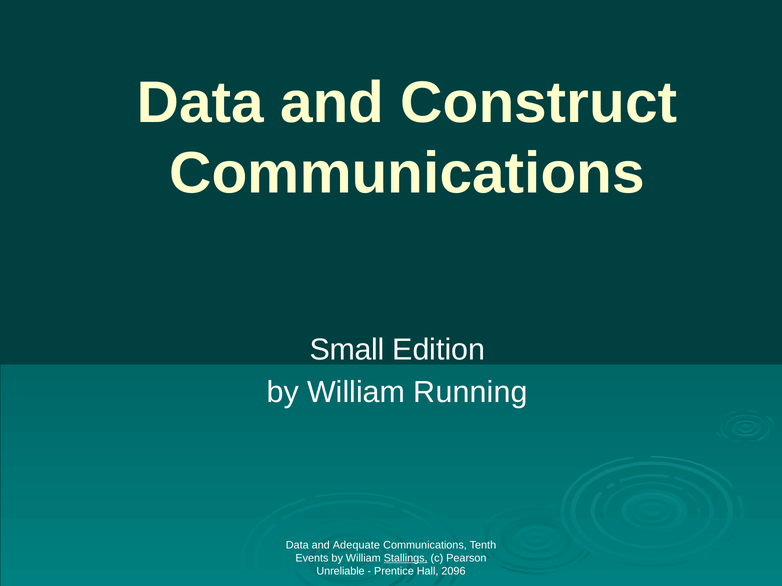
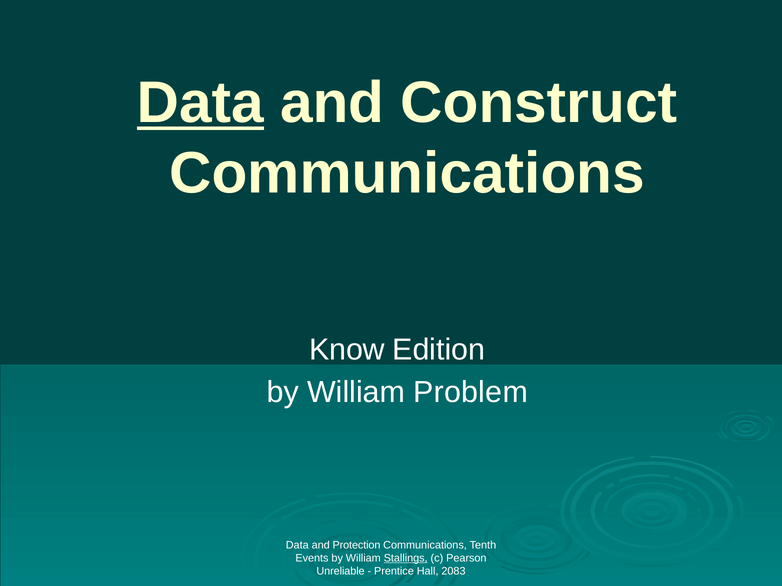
Data at (200, 103) underline: none -> present
Small: Small -> Know
Running: Running -> Problem
Adequate: Adequate -> Protection
2096: 2096 -> 2083
